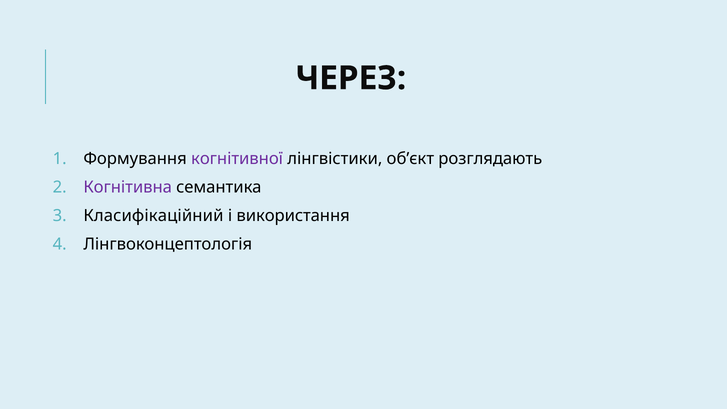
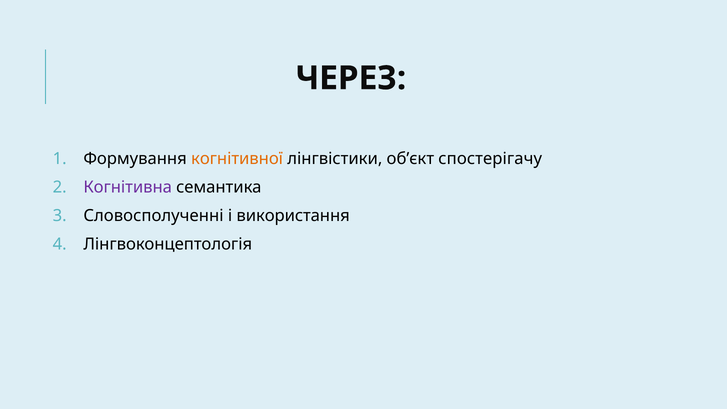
когнітивної colour: purple -> orange
розглядають: розглядають -> спостерігачу
Класифікаційний: Класифікаційний -> Словосполученні
